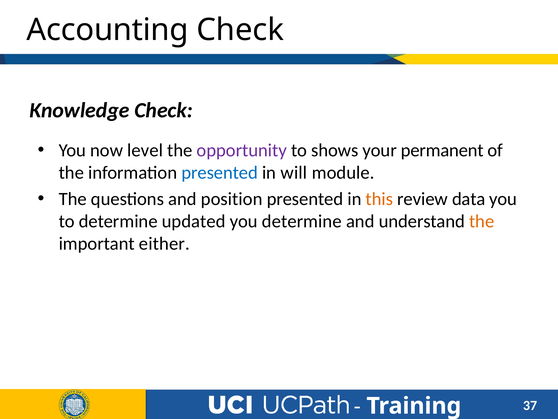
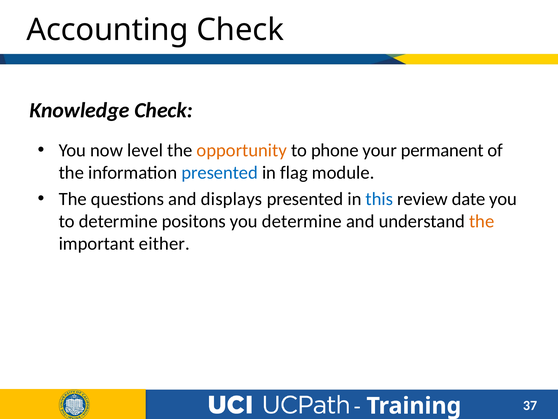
opportunity colour: purple -> orange
shows: shows -> phone
will: will -> flag
position: position -> displays
this colour: orange -> blue
data: data -> date
updated: updated -> positons
